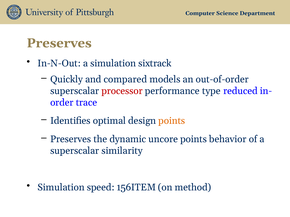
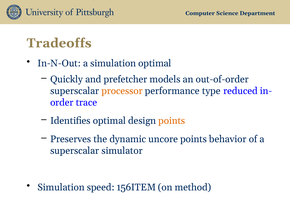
Preserves at (59, 43): Preserves -> Tradeoffs
simulation sixtrack: sixtrack -> optimal
compared: compared -> prefetcher
processor colour: red -> orange
similarity: similarity -> simulator
